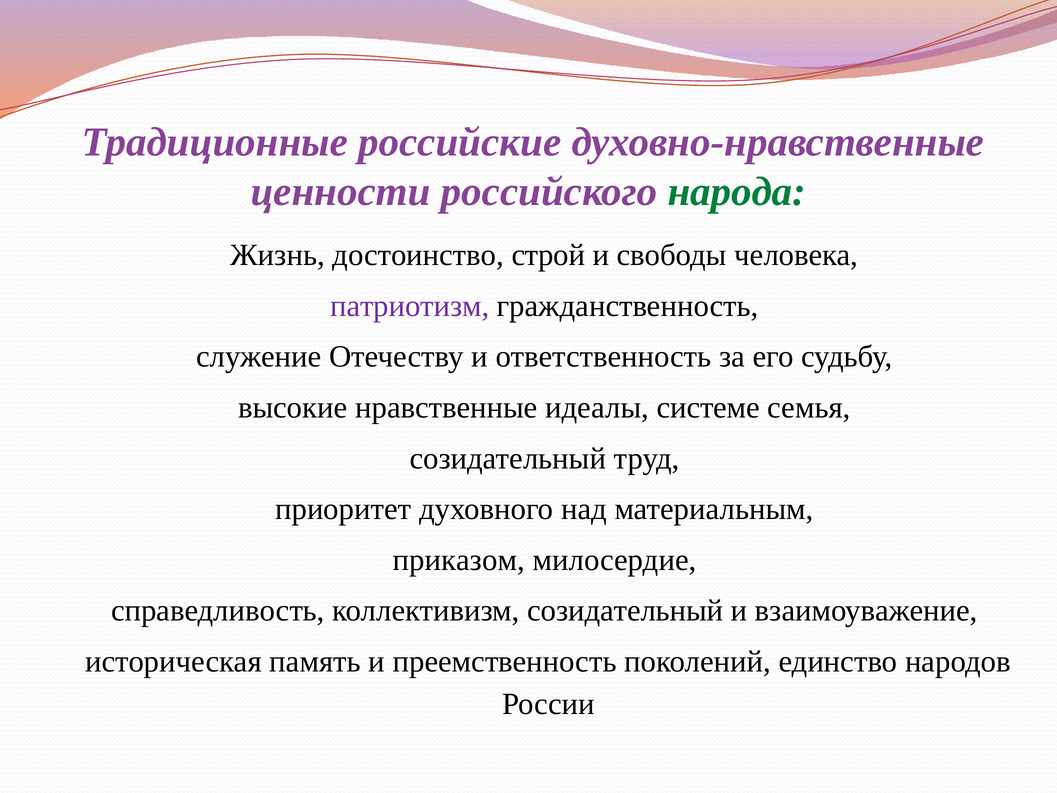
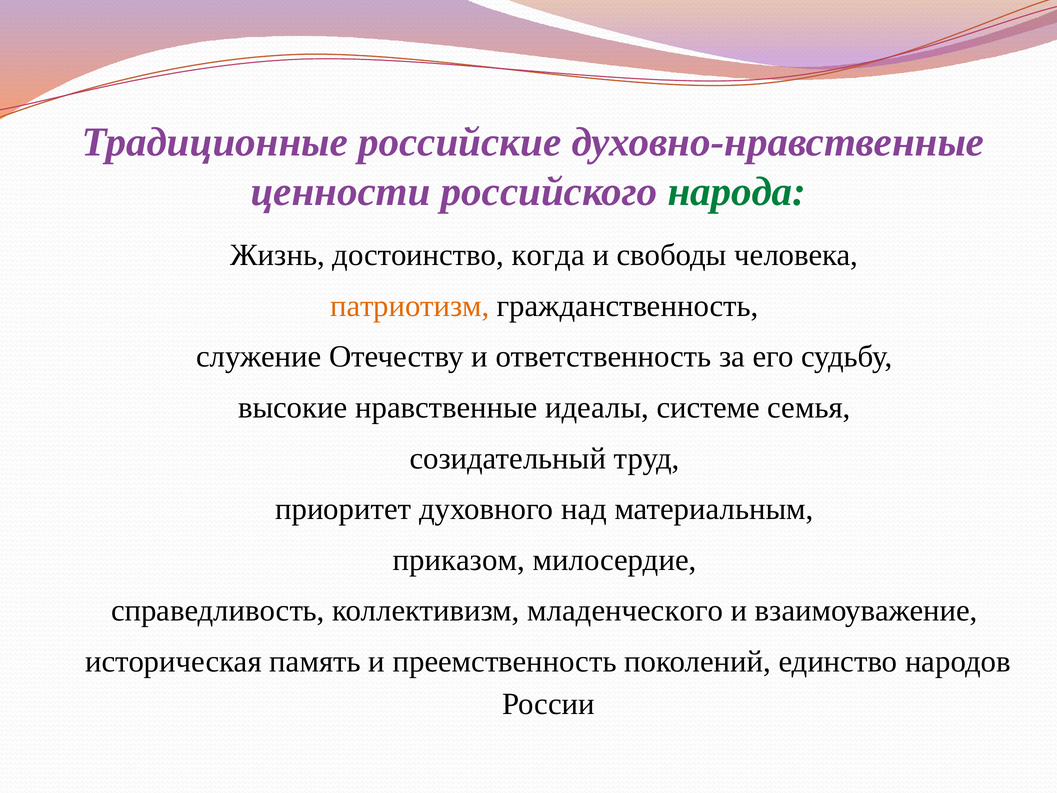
строй: строй -> когда
патриотизм colour: purple -> orange
коллективизм созидательный: созидательный -> младенческого
